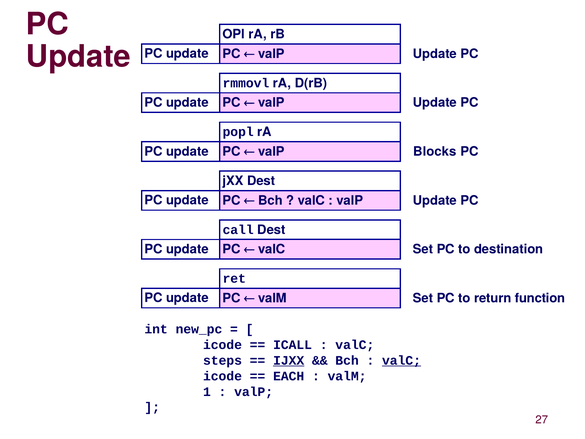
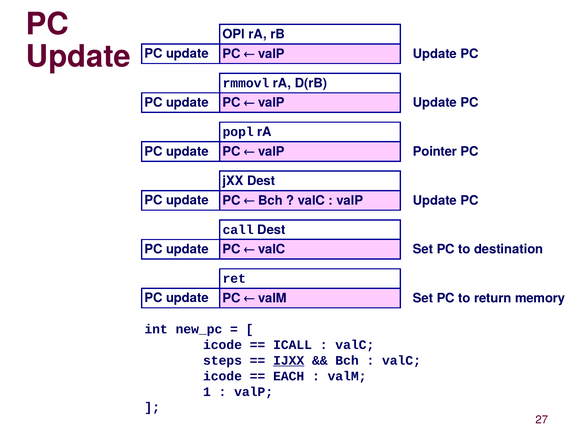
Blocks: Blocks -> Pointer
function: function -> memory
valC at (402, 360) underline: present -> none
